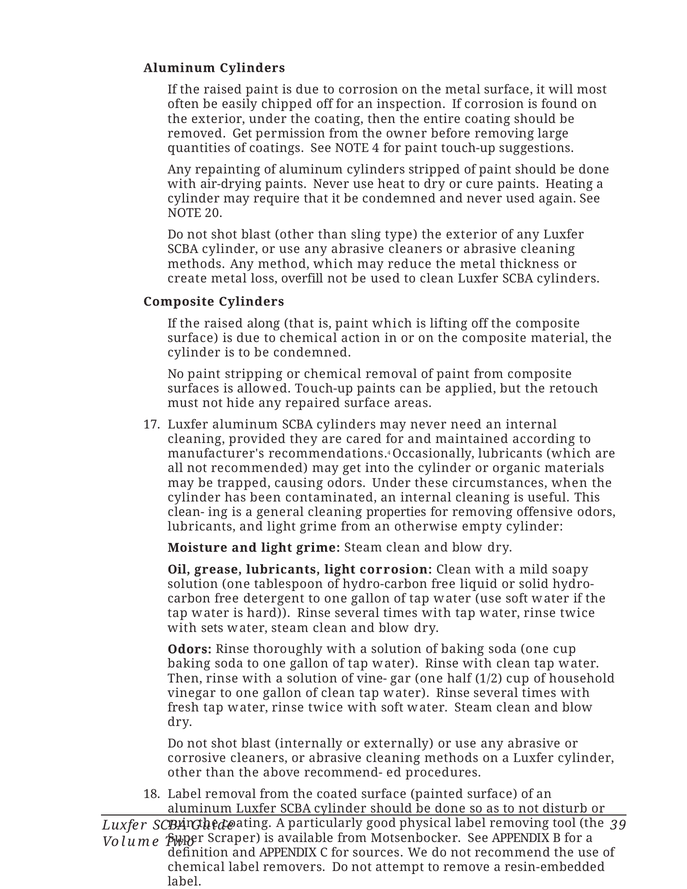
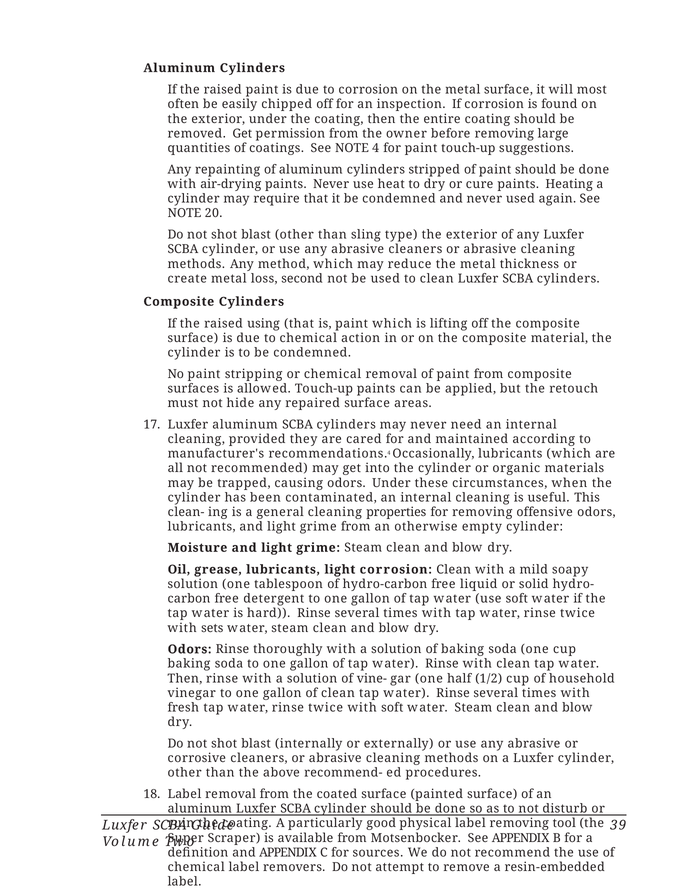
overfill: overfill -> second
along: along -> using
